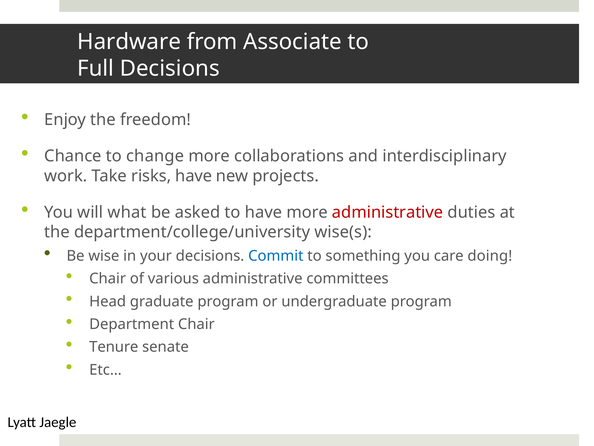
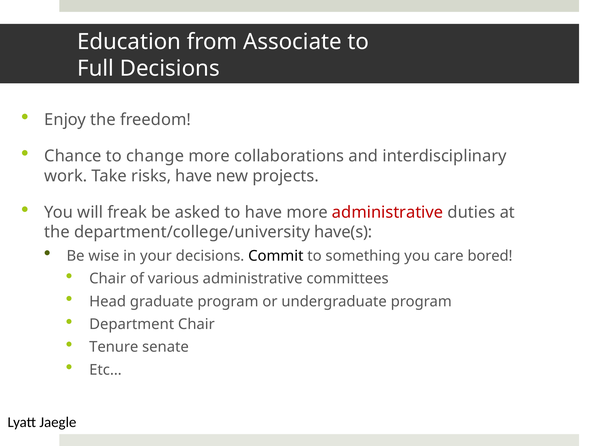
Hardware: Hardware -> Education
what: what -> freak
wise(s: wise(s -> have(s
Commit colour: blue -> black
doing: doing -> bored
